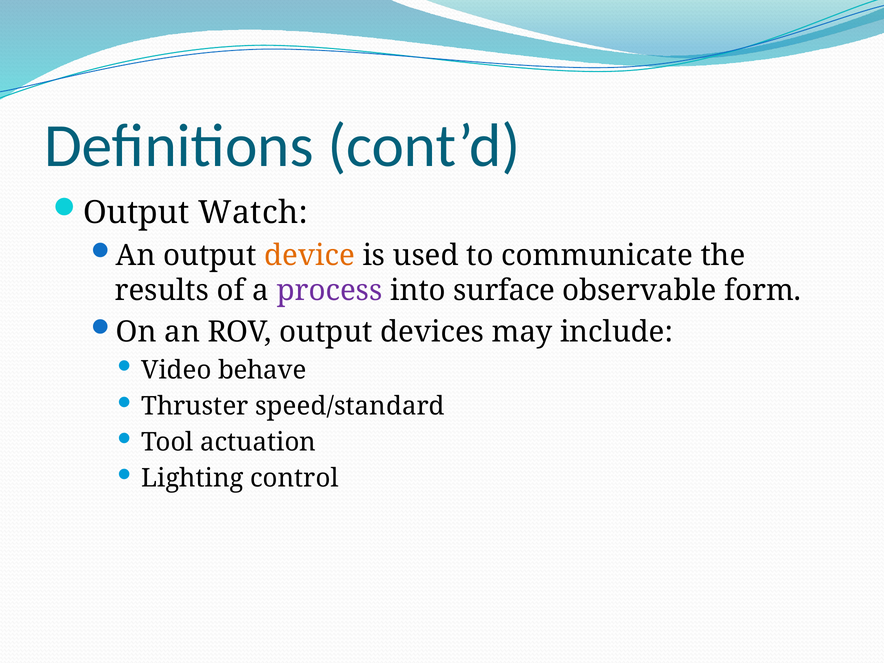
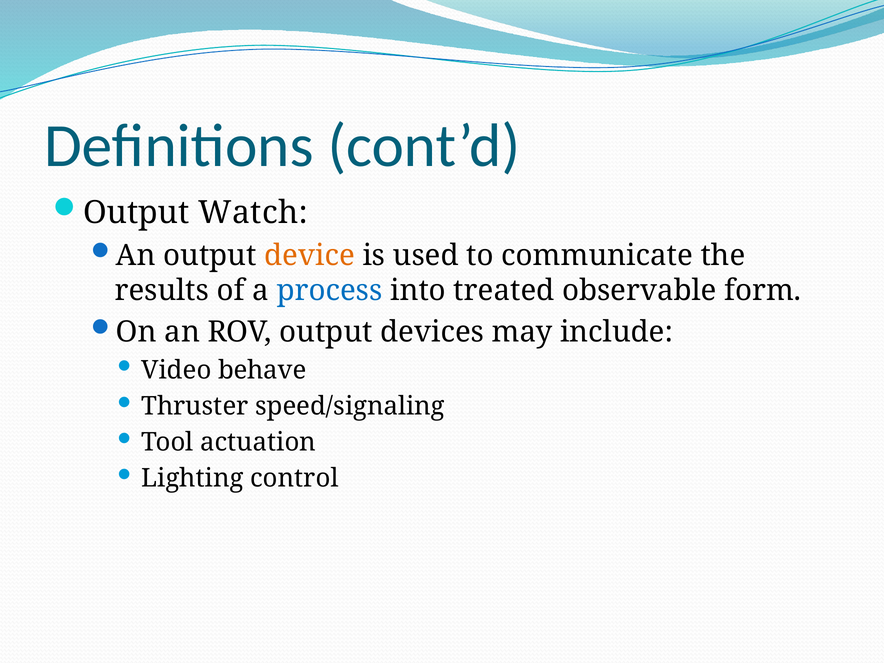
process colour: purple -> blue
surface: surface -> treated
speed/standard: speed/standard -> speed/signaling
